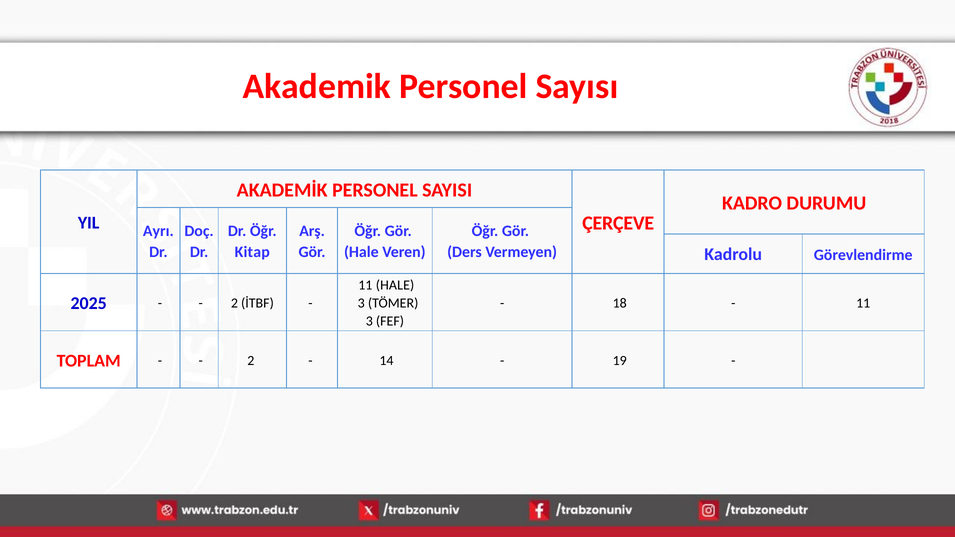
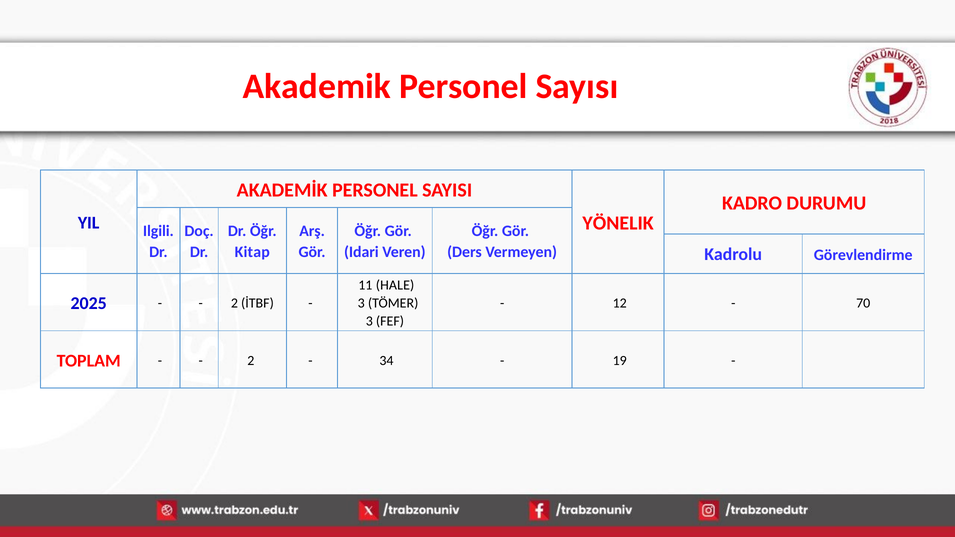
ÇERÇEVE: ÇERÇEVE -> YÖNELIK
Ayrı: Ayrı -> Ilgili
Hale at (361, 252): Hale -> Idari
18: 18 -> 12
11 at (863, 303): 11 -> 70
14: 14 -> 34
